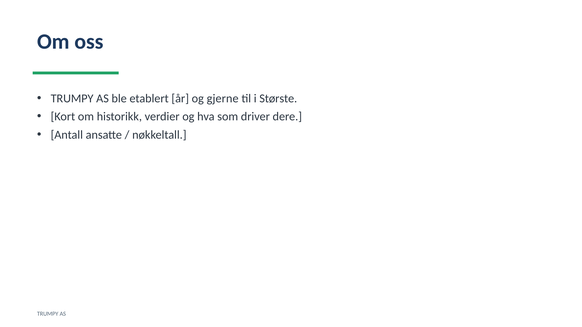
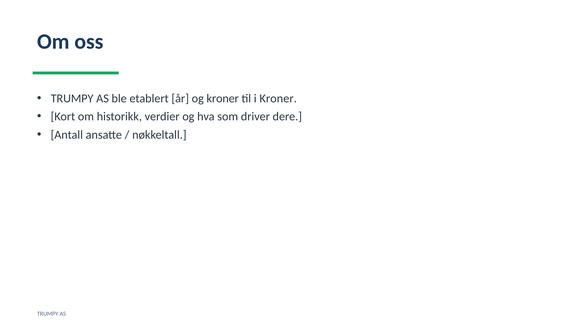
og gjerne: gjerne -> kroner
i Største: Største -> Kroner
